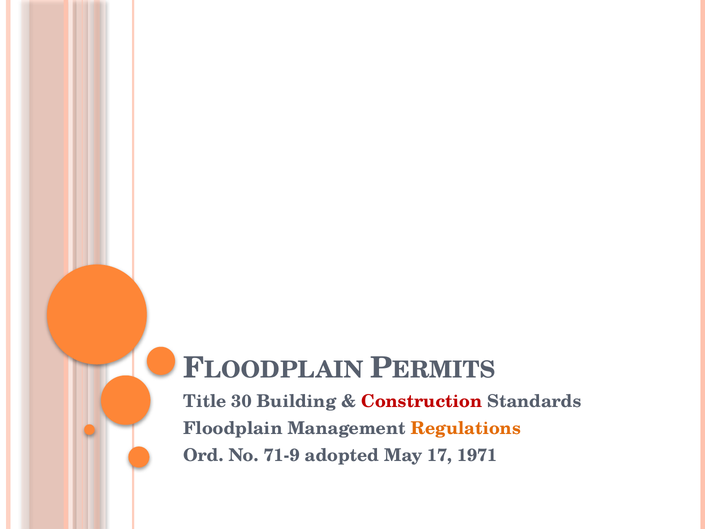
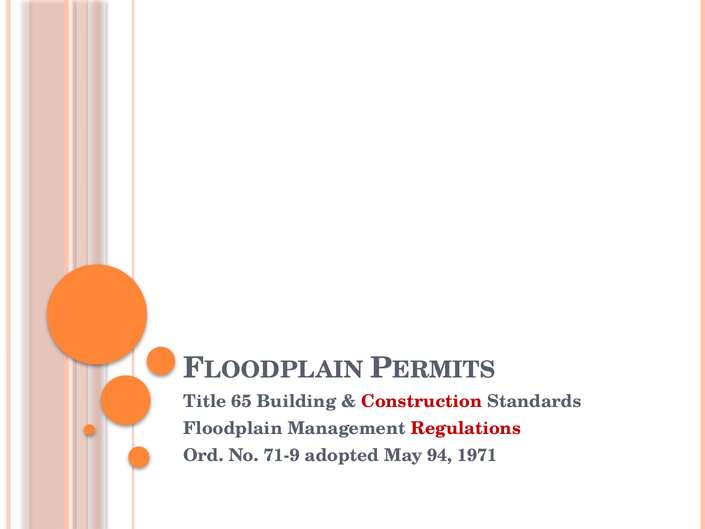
30: 30 -> 65
Regulations colour: orange -> red
17: 17 -> 94
